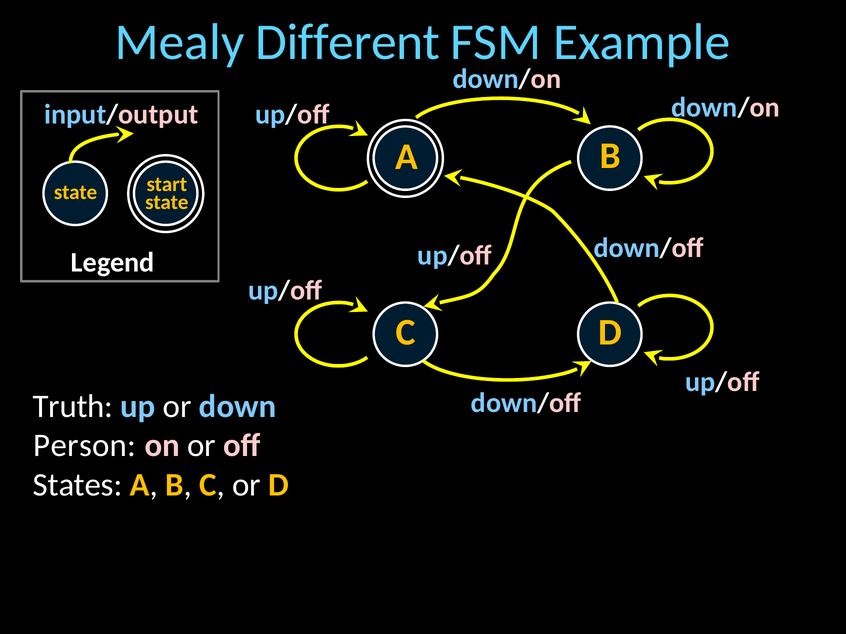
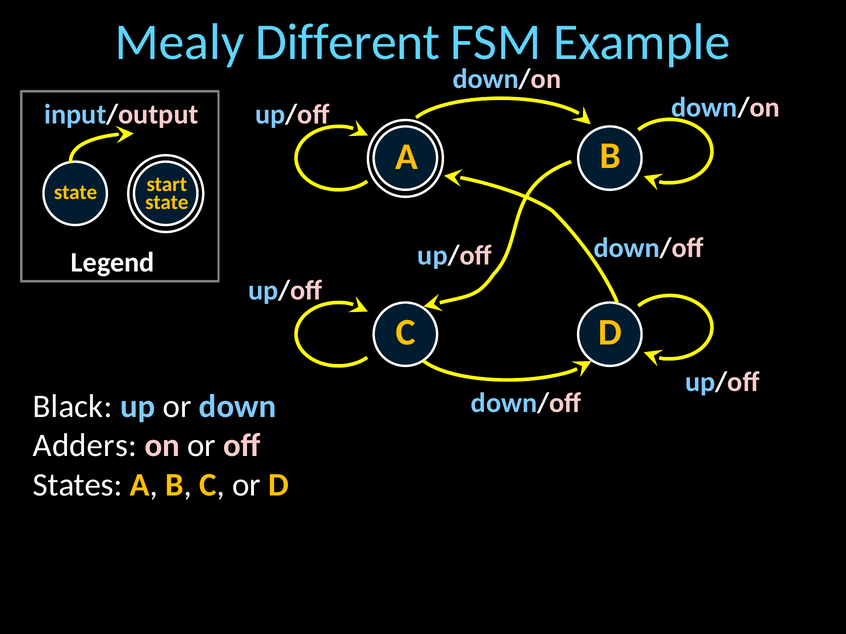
Truth: Truth -> Black
Person: Person -> Adders
